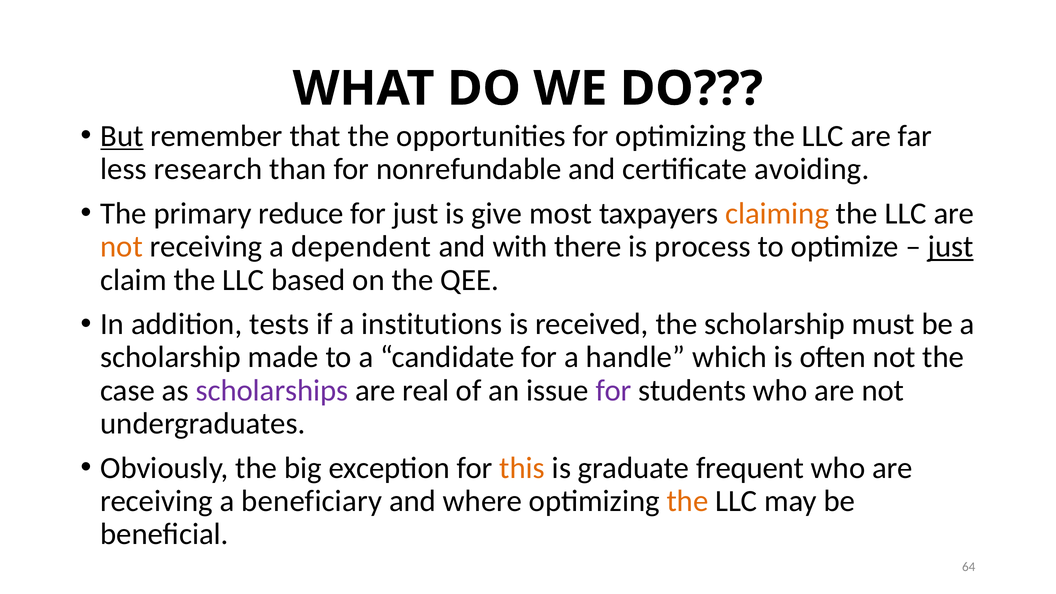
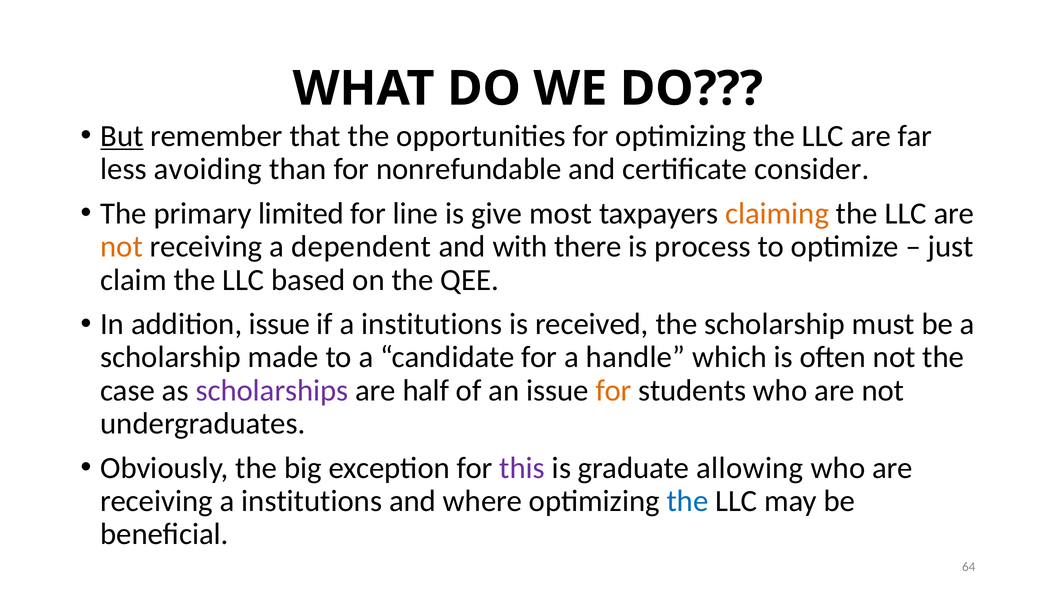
research: research -> avoiding
avoiding: avoiding -> consider
reduce: reduce -> limited
for just: just -> line
just at (951, 247) underline: present -> none
addition tests: tests -> issue
real: real -> half
for at (614, 390) colour: purple -> orange
this colour: orange -> purple
frequent: frequent -> allowing
receiving a beneficiary: beneficiary -> institutions
the at (688, 501) colour: orange -> blue
